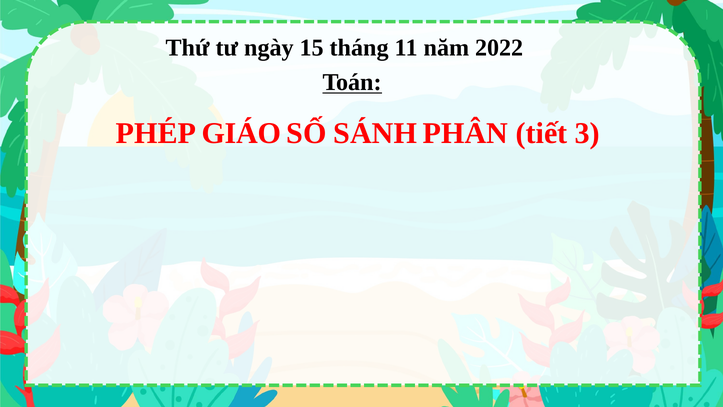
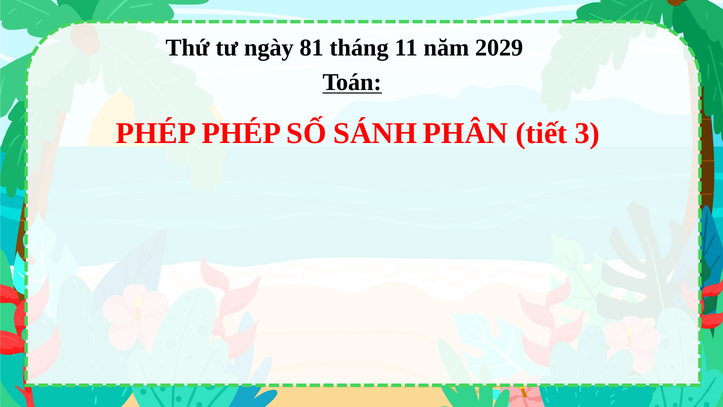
15: 15 -> 81
2022: 2022 -> 2029
PHÉP GIÁO: GIÁO -> PHÉP
